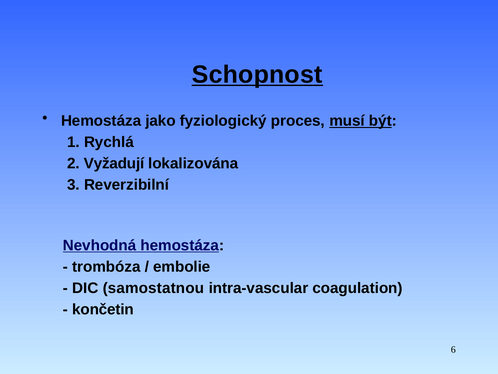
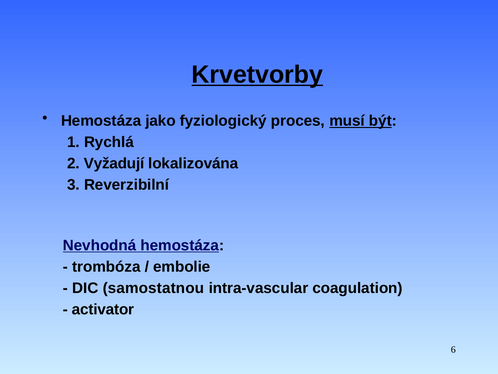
Schopnost: Schopnost -> Krvetvorby
končetin: končetin -> activator
